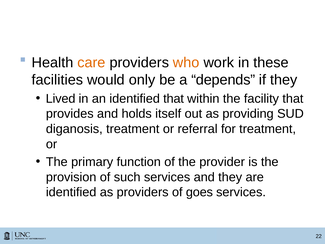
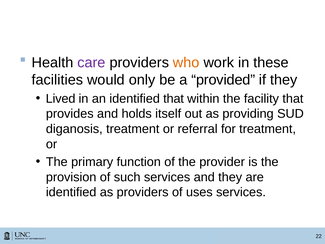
care colour: orange -> purple
depends: depends -> provided
goes: goes -> uses
